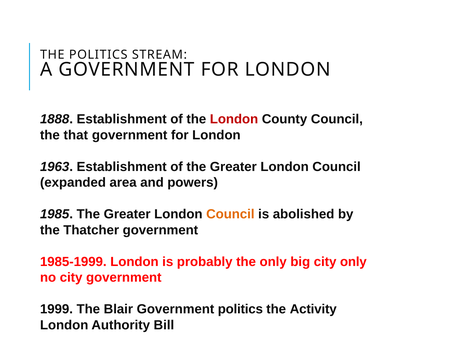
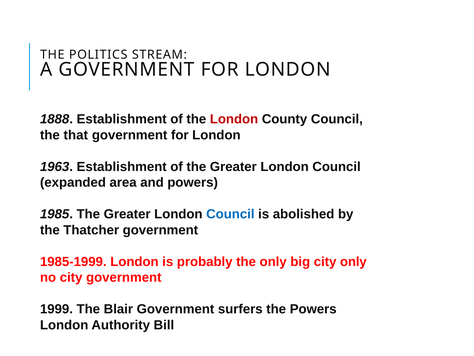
Council at (230, 214) colour: orange -> blue
Government politics: politics -> surfers
the Activity: Activity -> Powers
